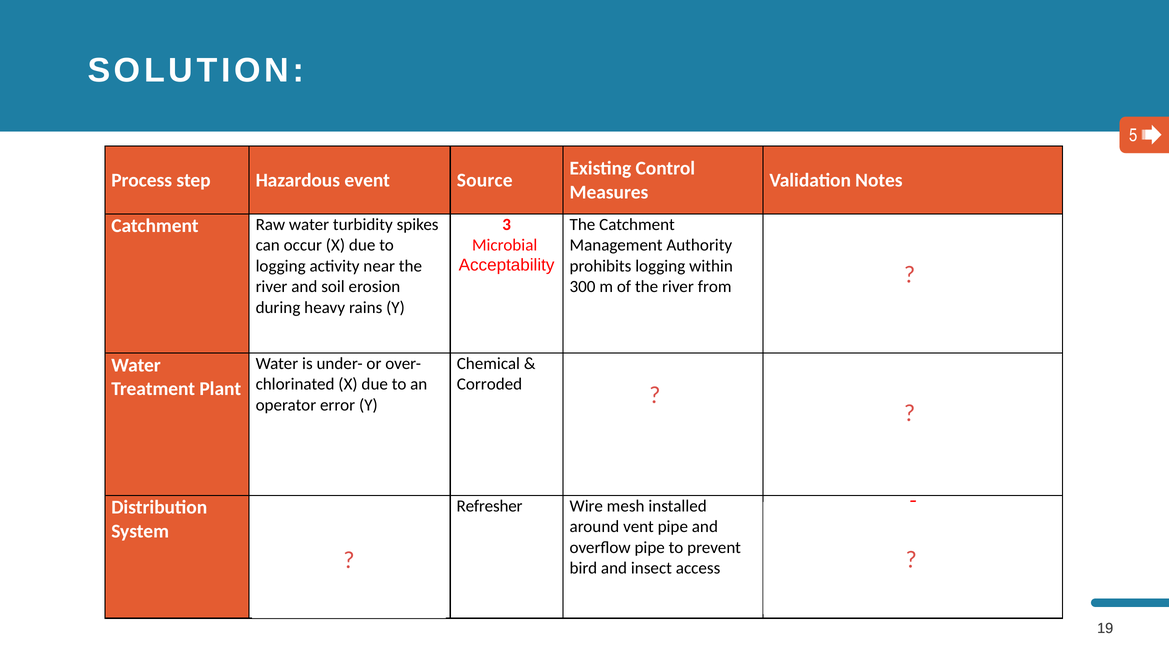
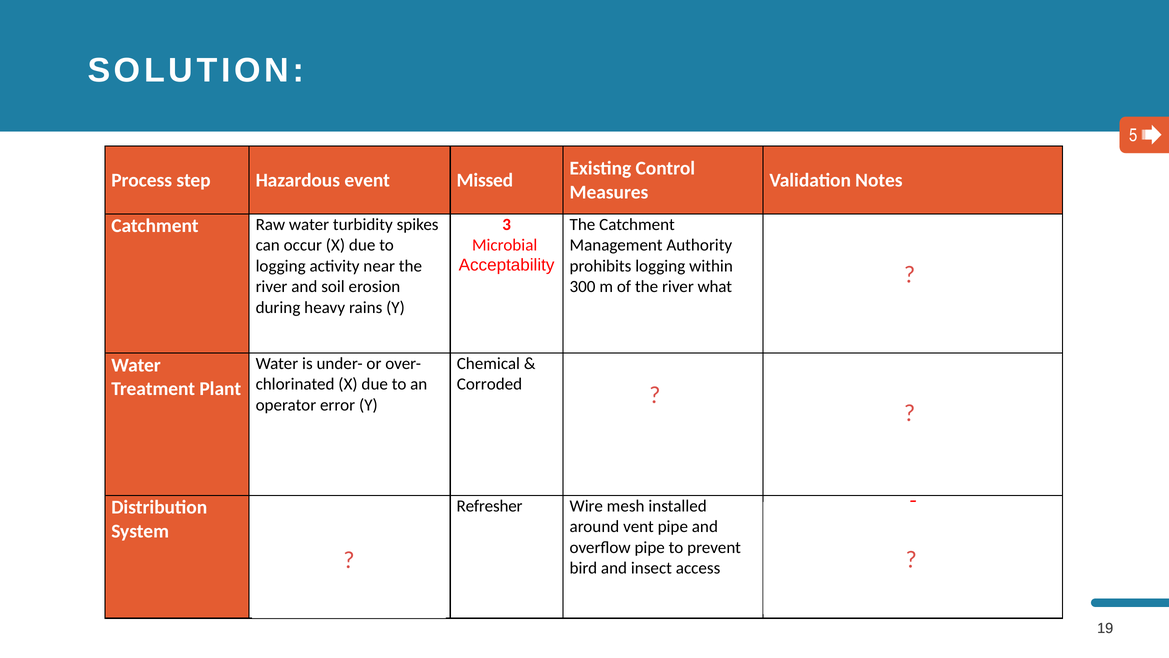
Source: Source -> Missed
from: from -> what
